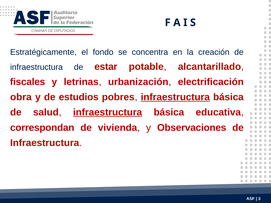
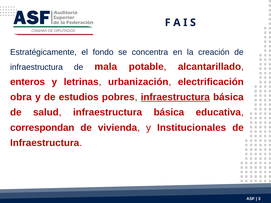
estar: estar -> mala
fiscales: fiscales -> enteros
infraestructura at (108, 113) underline: present -> none
Observaciones: Observaciones -> Institucionales
